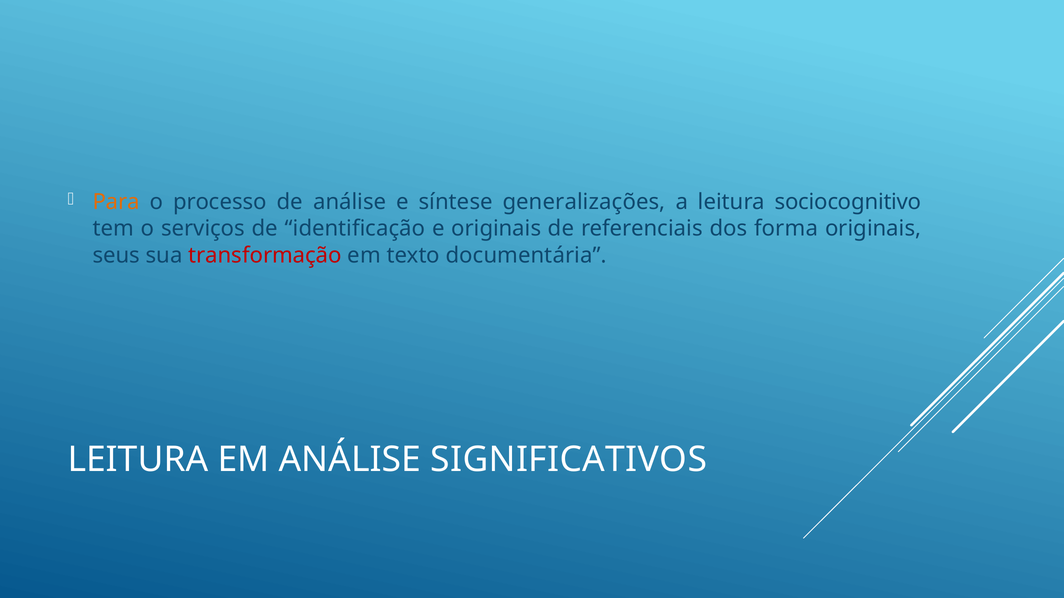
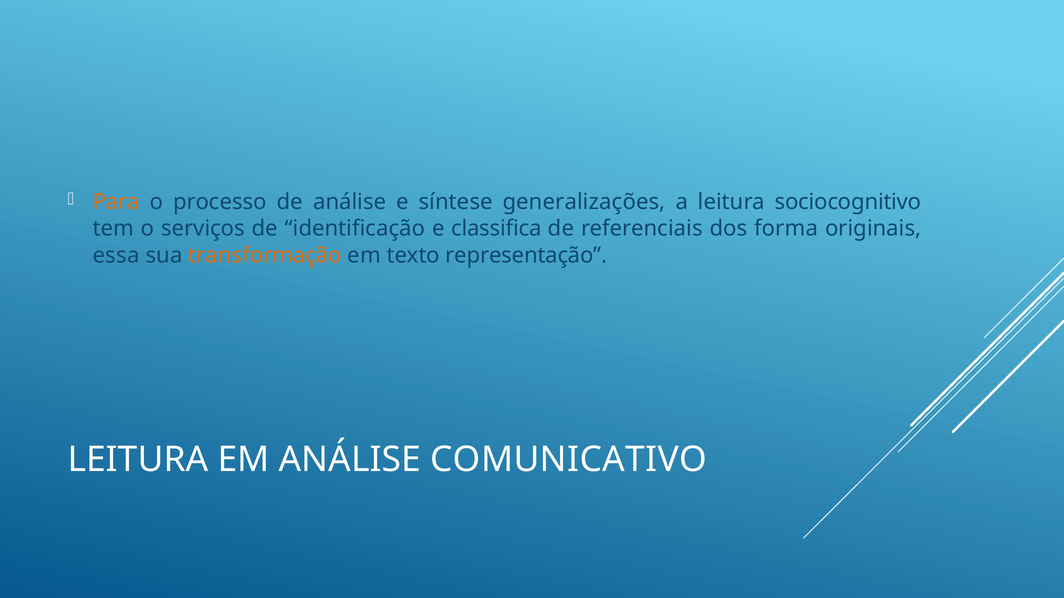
e originais: originais -> classifica
seus: seus -> essa
transformação colour: red -> orange
documentária: documentária -> representação
SIGNIFICATIVOS: SIGNIFICATIVOS -> COMUNICATIVO
